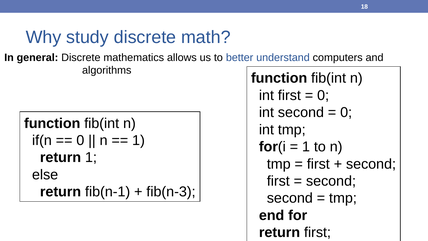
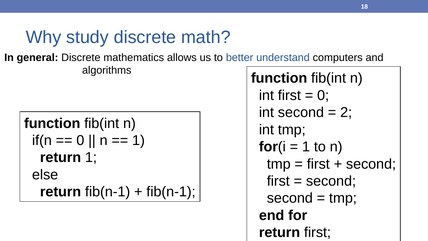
0 at (346, 112): 0 -> 2
fib(n-3 at (171, 192): fib(n-3 -> fib(n-1
